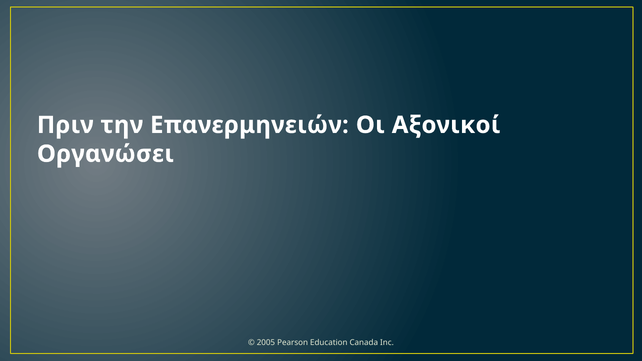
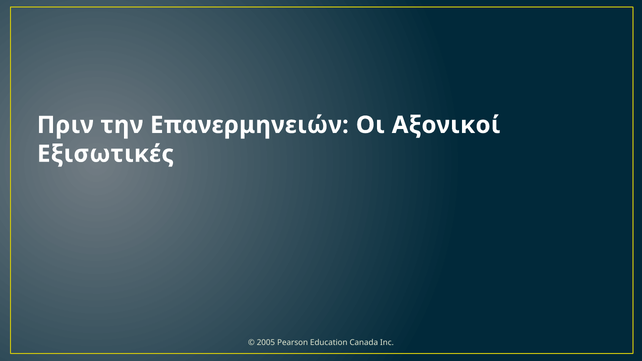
Οργανώσει: Οργανώσει -> Εξισωτικές
